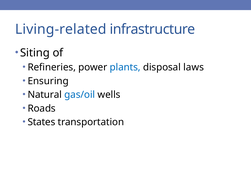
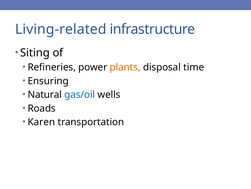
plants colour: blue -> orange
laws: laws -> time
States: States -> Karen
